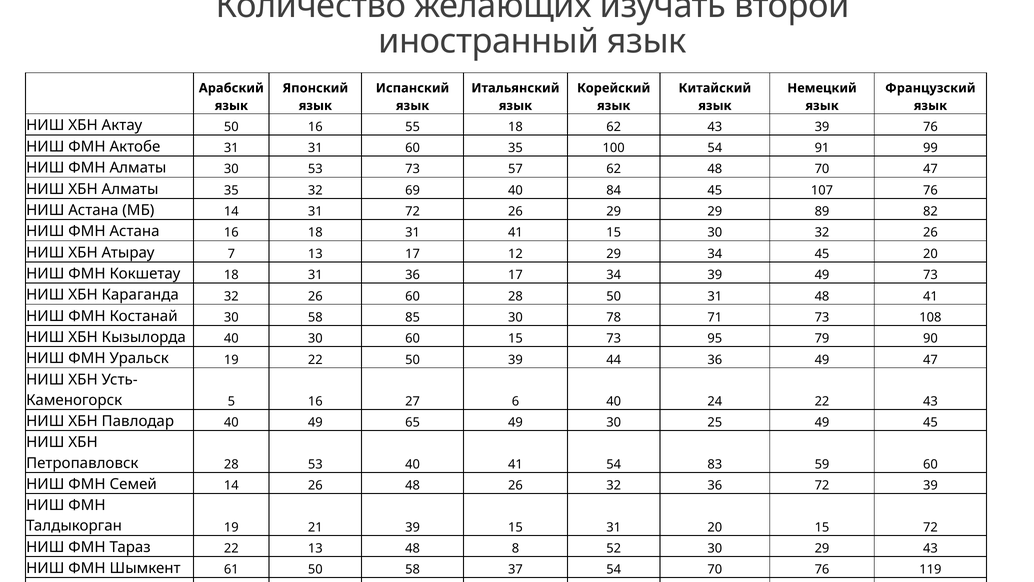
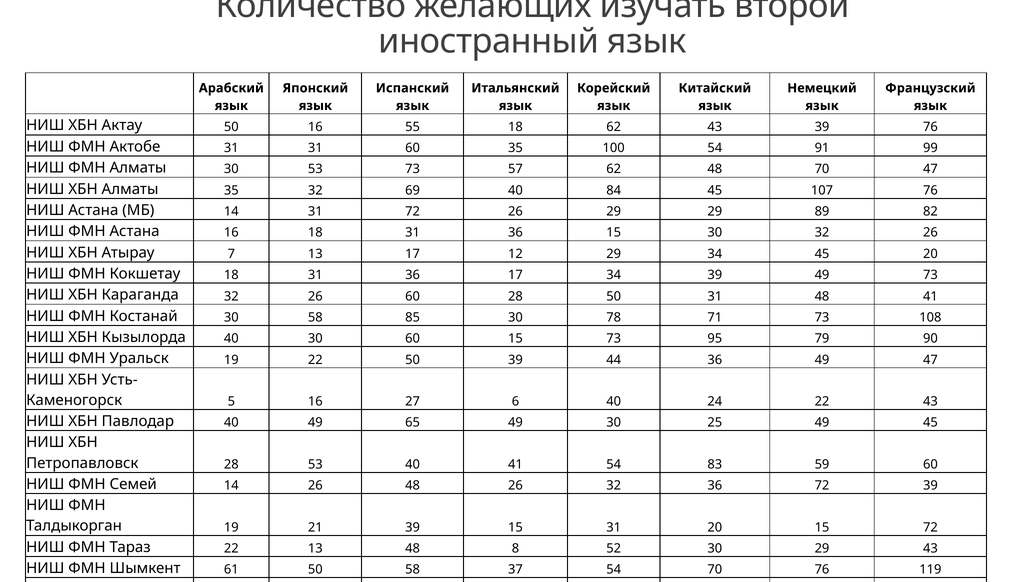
16 18 31 41: 41 -> 36
